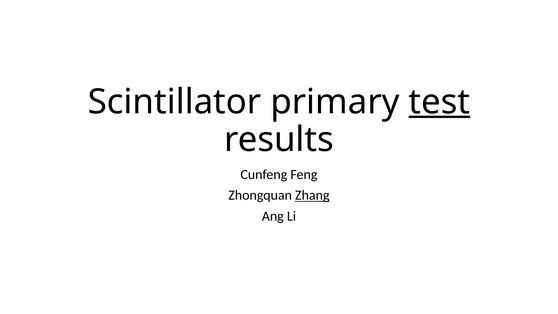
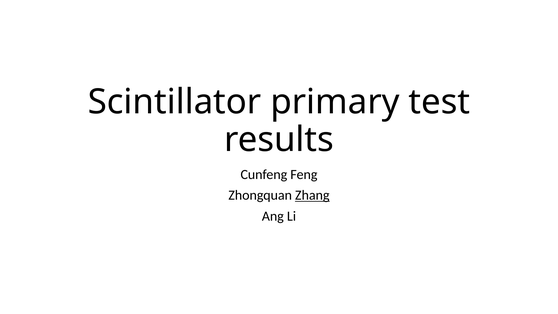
test underline: present -> none
